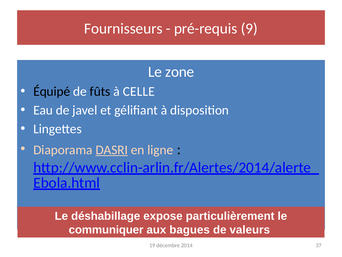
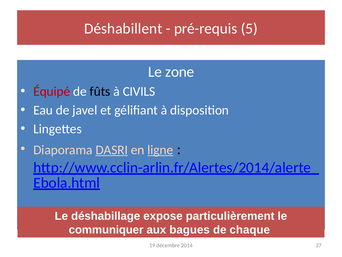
Fournisseurs: Fournisseurs -> Déshabillent
9: 9 -> 5
Équipé colour: black -> red
CELLE: CELLE -> CIVILS
ligne underline: none -> present
valeurs: valeurs -> chaque
